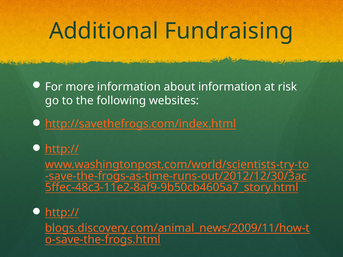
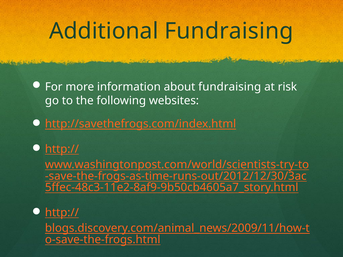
about information: information -> fundraising
